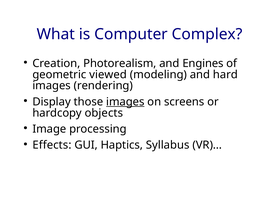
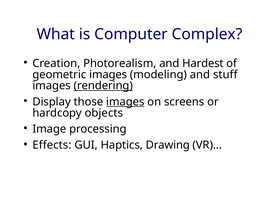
Engines: Engines -> Hardest
geometric viewed: viewed -> images
hard: hard -> stuff
rendering underline: none -> present
Syllabus: Syllabus -> Drawing
